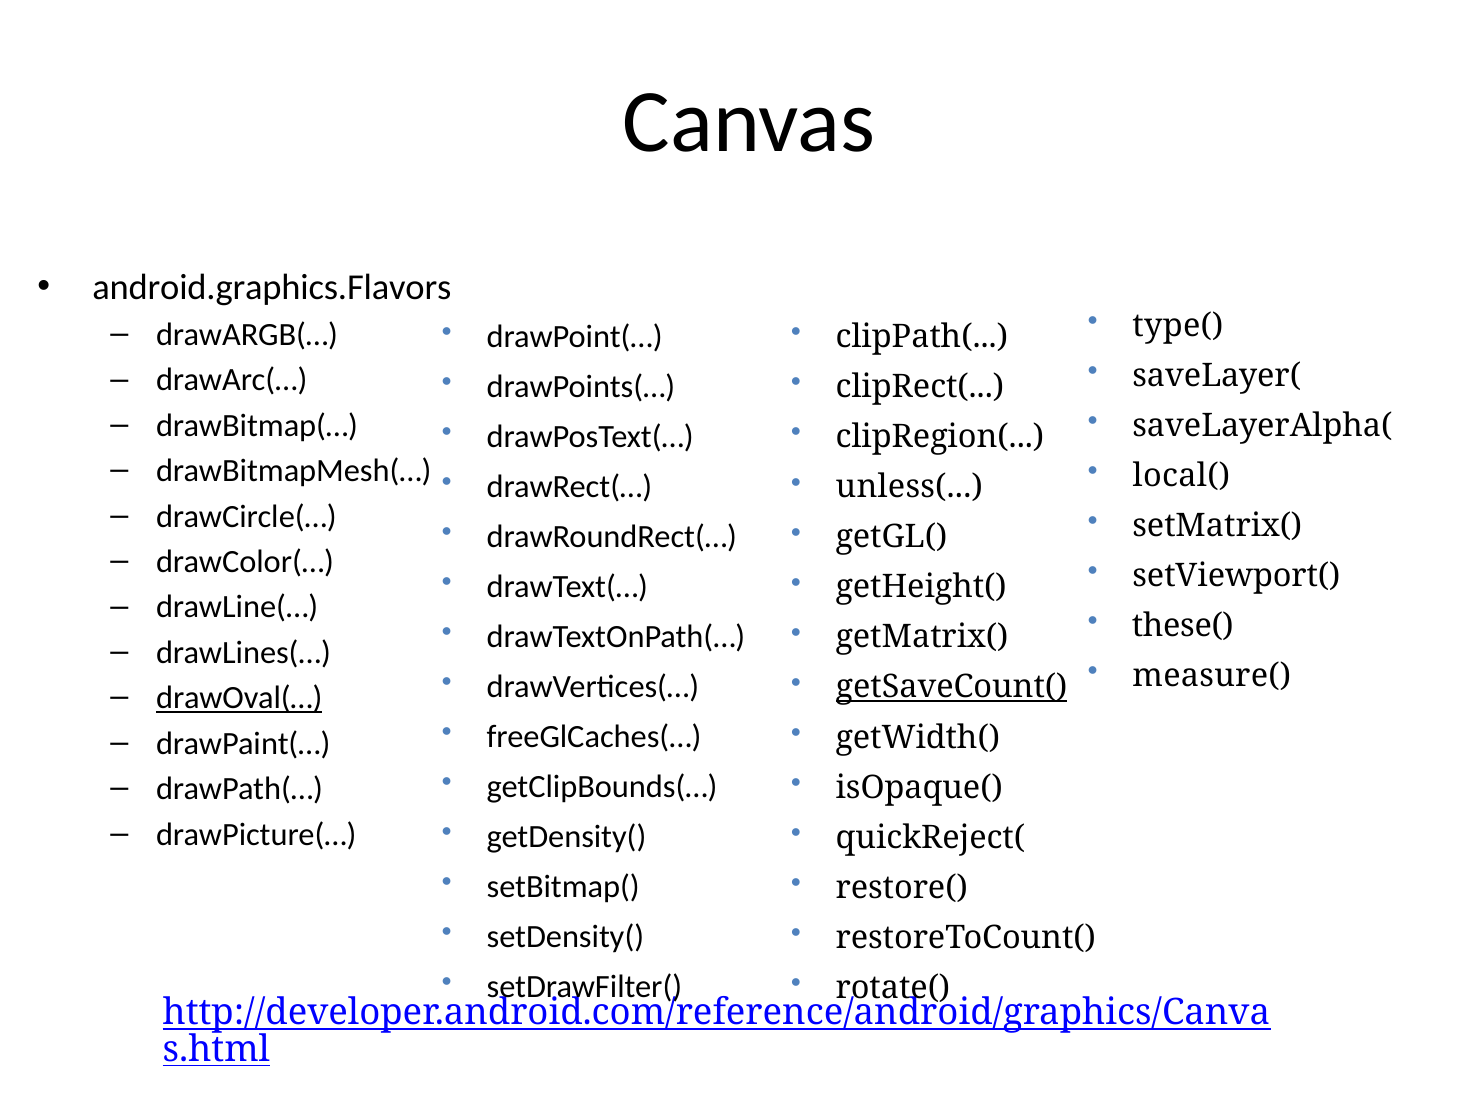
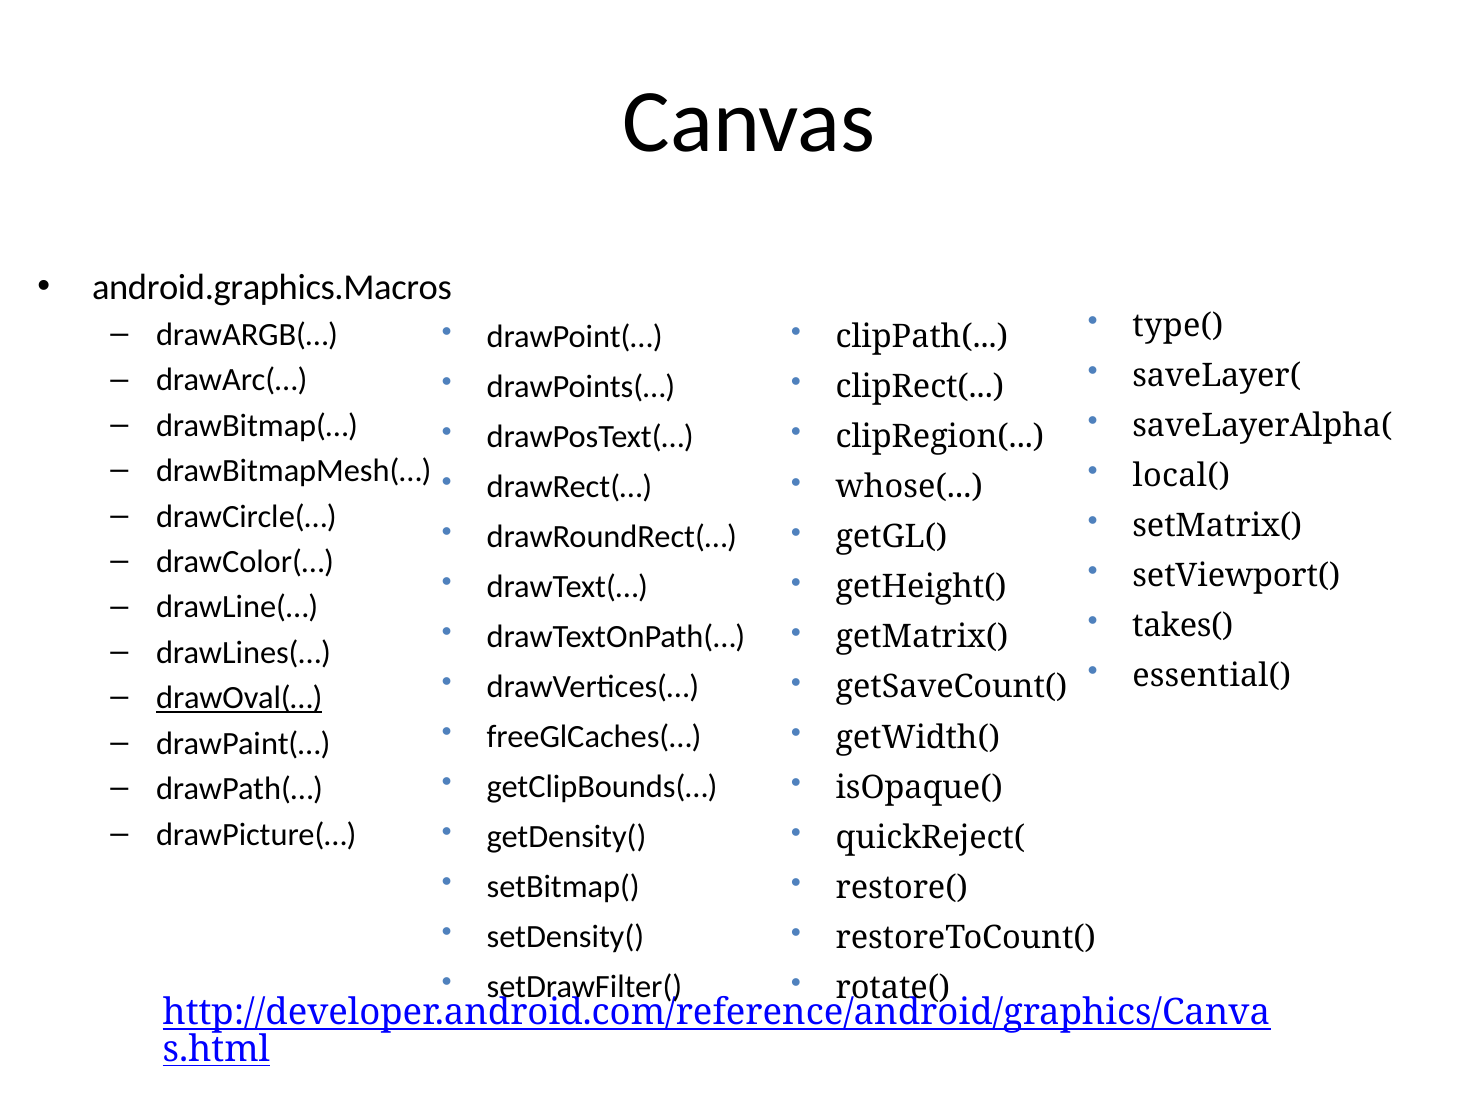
android.graphics.Flavors: android.graphics.Flavors -> android.graphics.Macros
unless(: unless( -> whose(
these(: these( -> takes(
measure(: measure( -> essential(
getSaveCount( underline: present -> none
